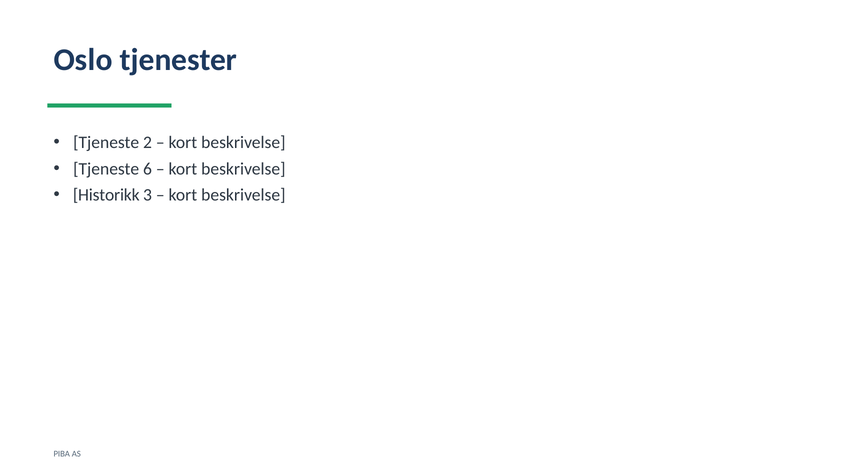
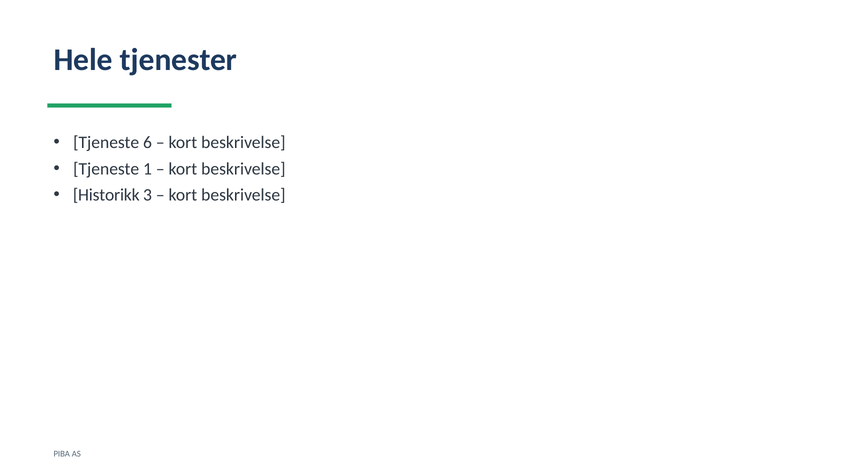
Oslo: Oslo -> Hele
2: 2 -> 6
6: 6 -> 1
